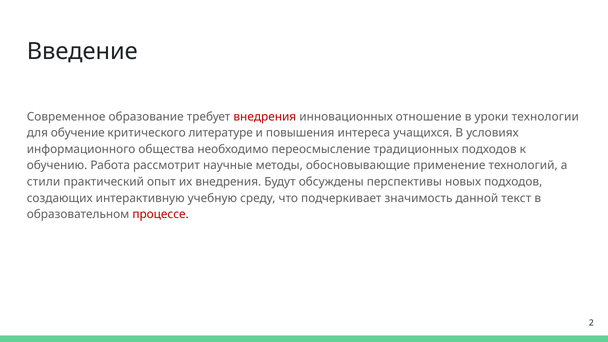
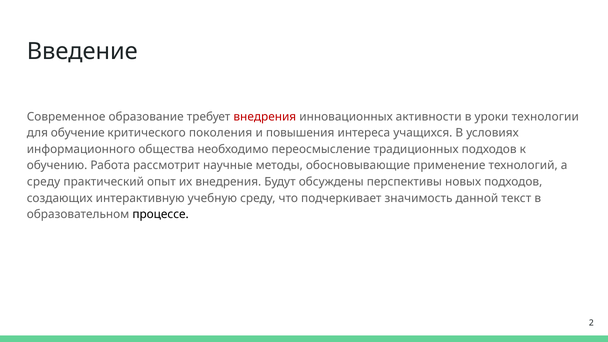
отношение: отношение -> активности
литературе: литературе -> поколения
стили at (44, 182): стили -> среду
процессе colour: red -> black
